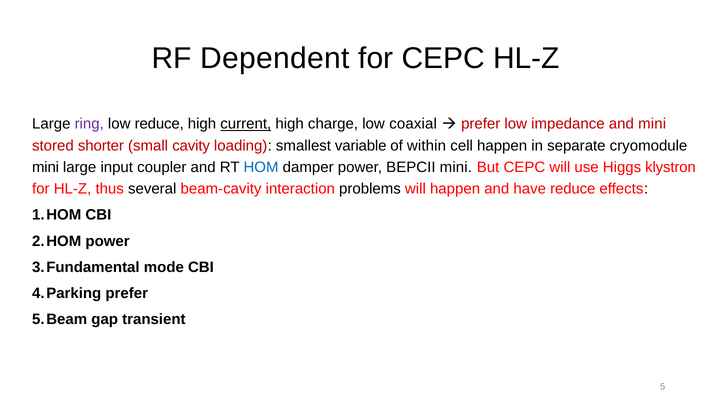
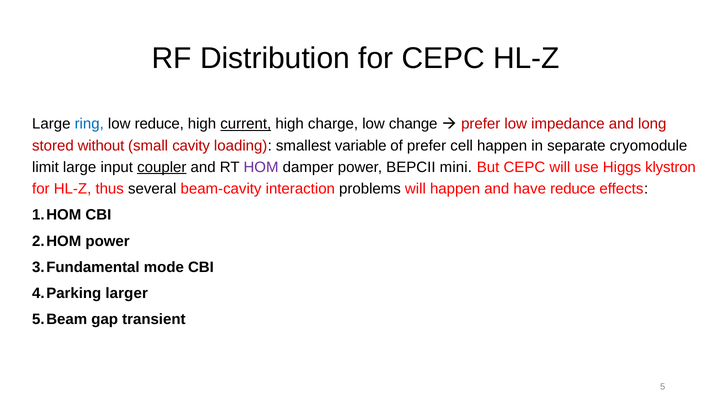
Dependent: Dependent -> Distribution
ring colour: purple -> blue
coaxial: coaxial -> change
and mini: mini -> long
shorter: shorter -> without
of within: within -> prefer
mini at (46, 167): mini -> limit
coupler underline: none -> present
HOM colour: blue -> purple
prefer at (127, 293): prefer -> larger
